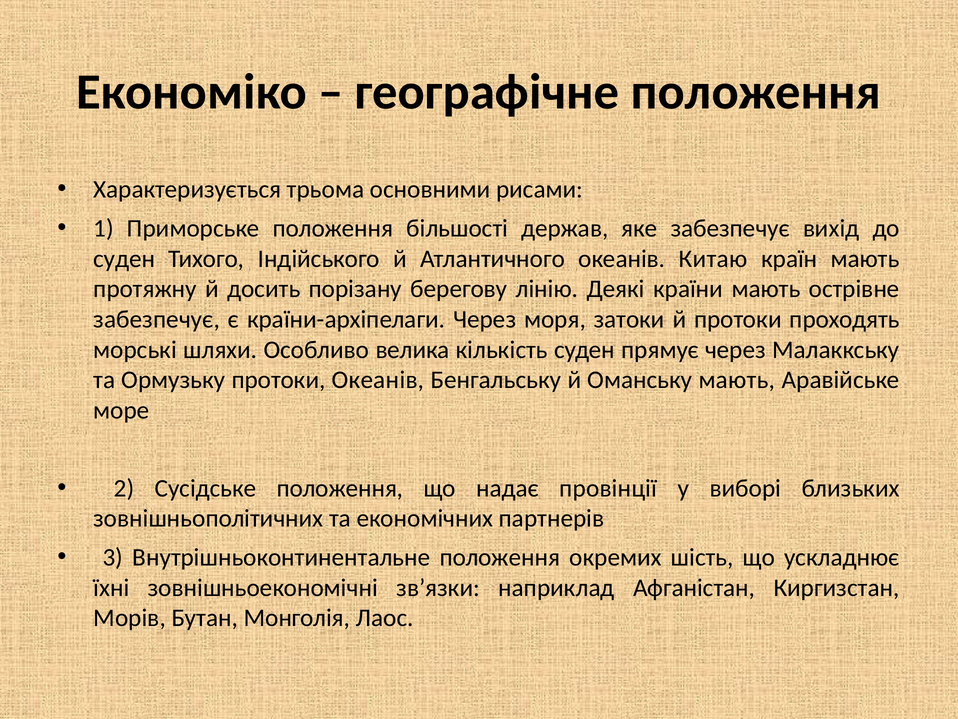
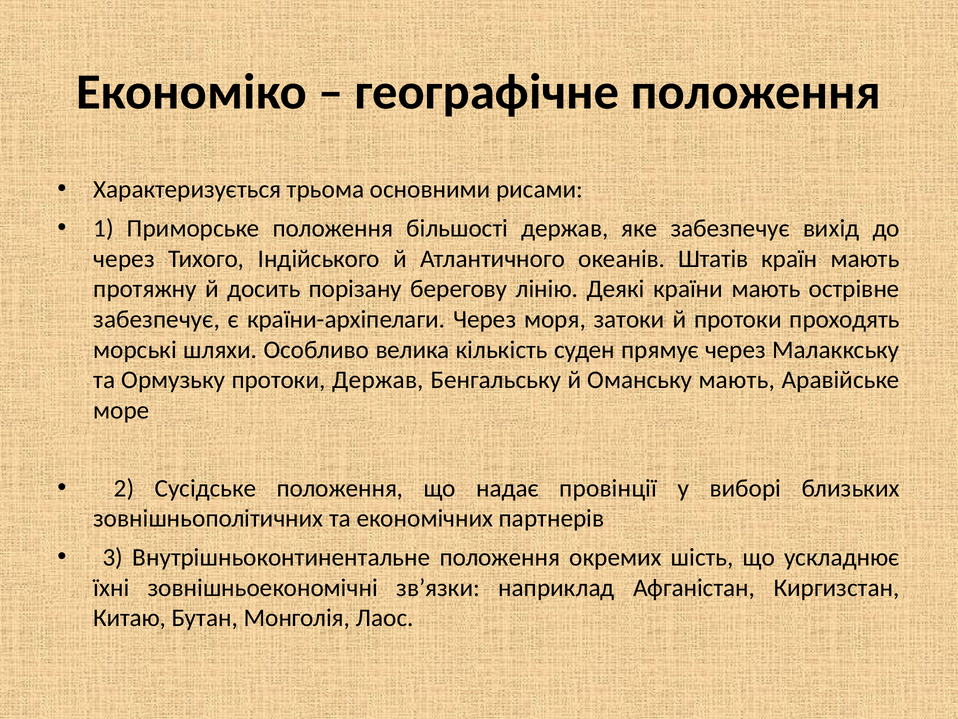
суден at (124, 259): суден -> через
Китаю: Китаю -> Штатів
протоки Океанів: Океанів -> Держав
Морів: Морів -> Китаю
